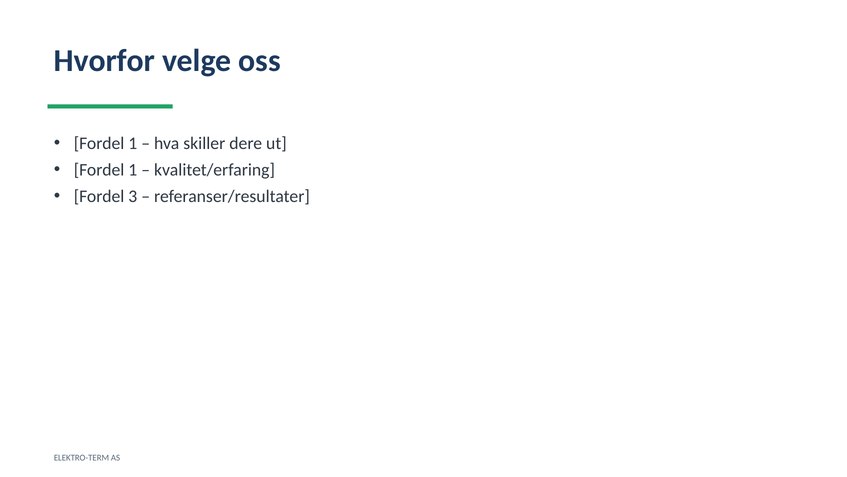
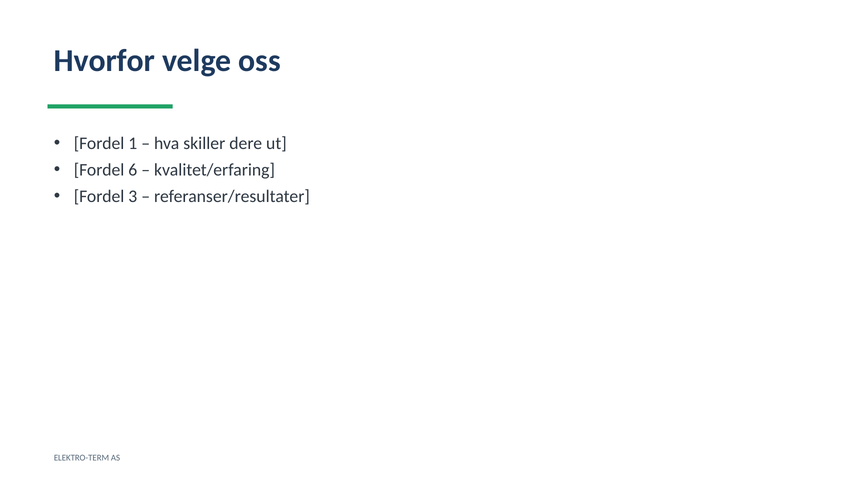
1 at (133, 170): 1 -> 6
